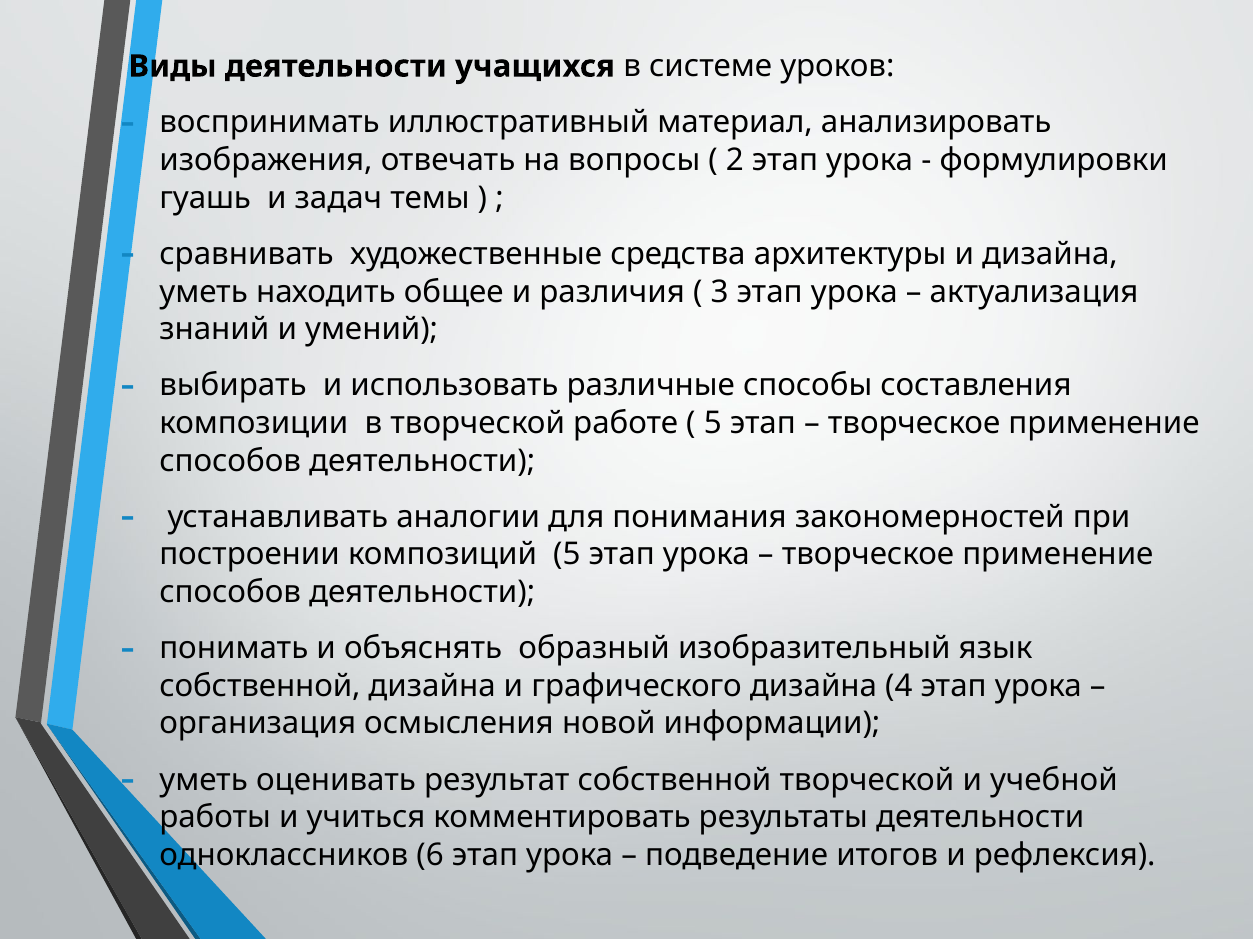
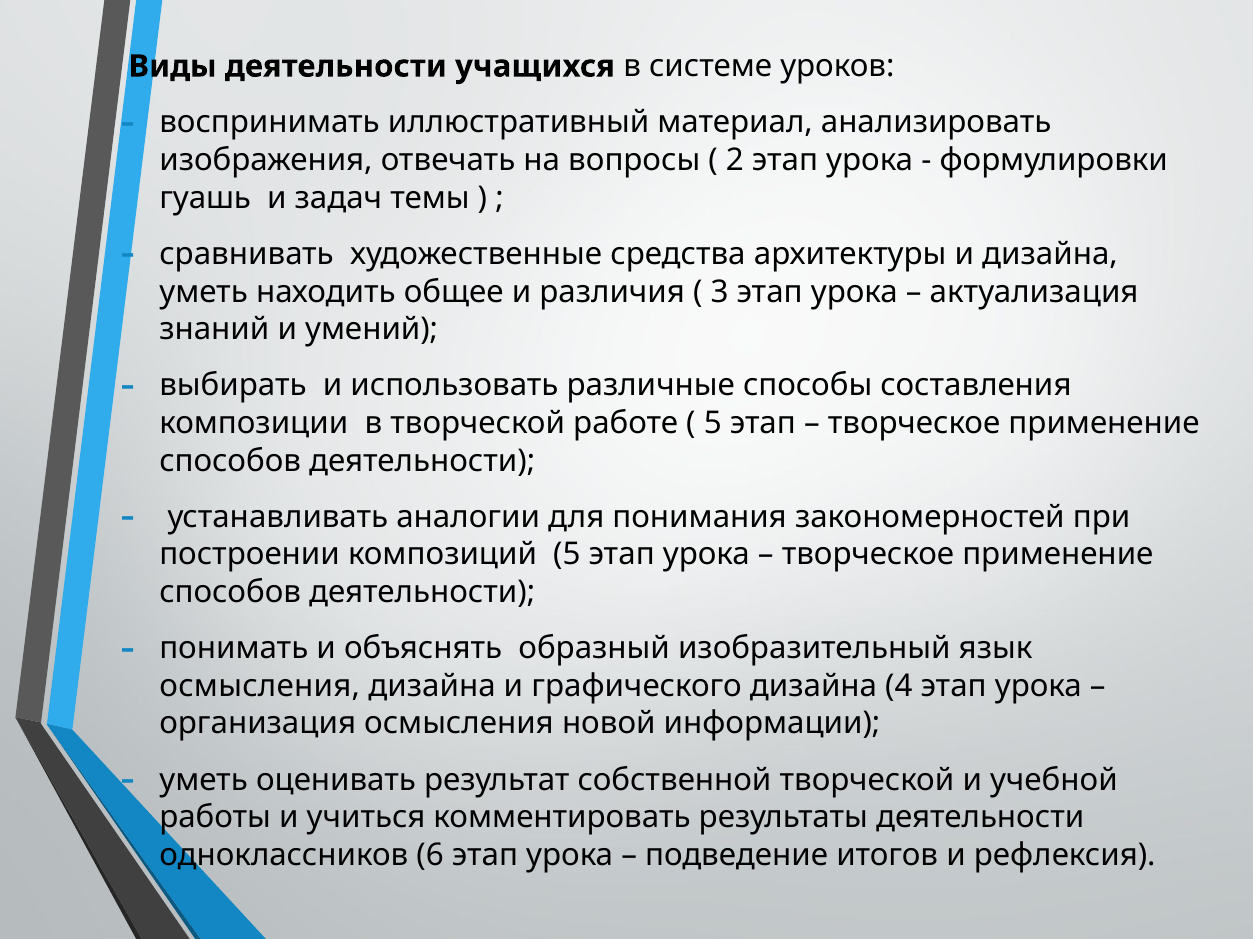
собственной at (260, 687): собственной -> осмысления
